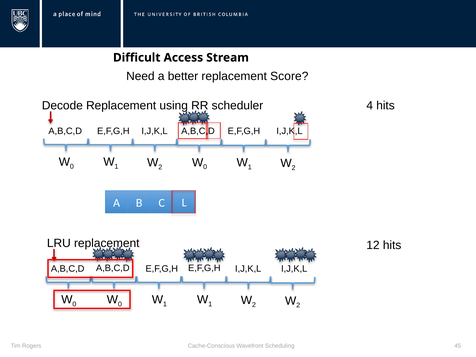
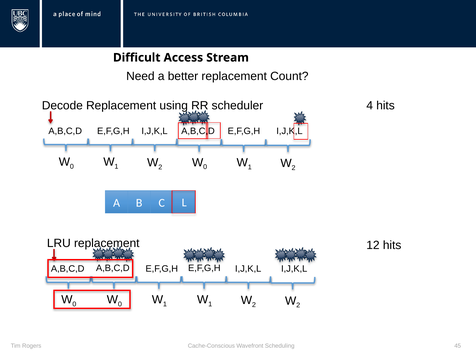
Score: Score -> Count
